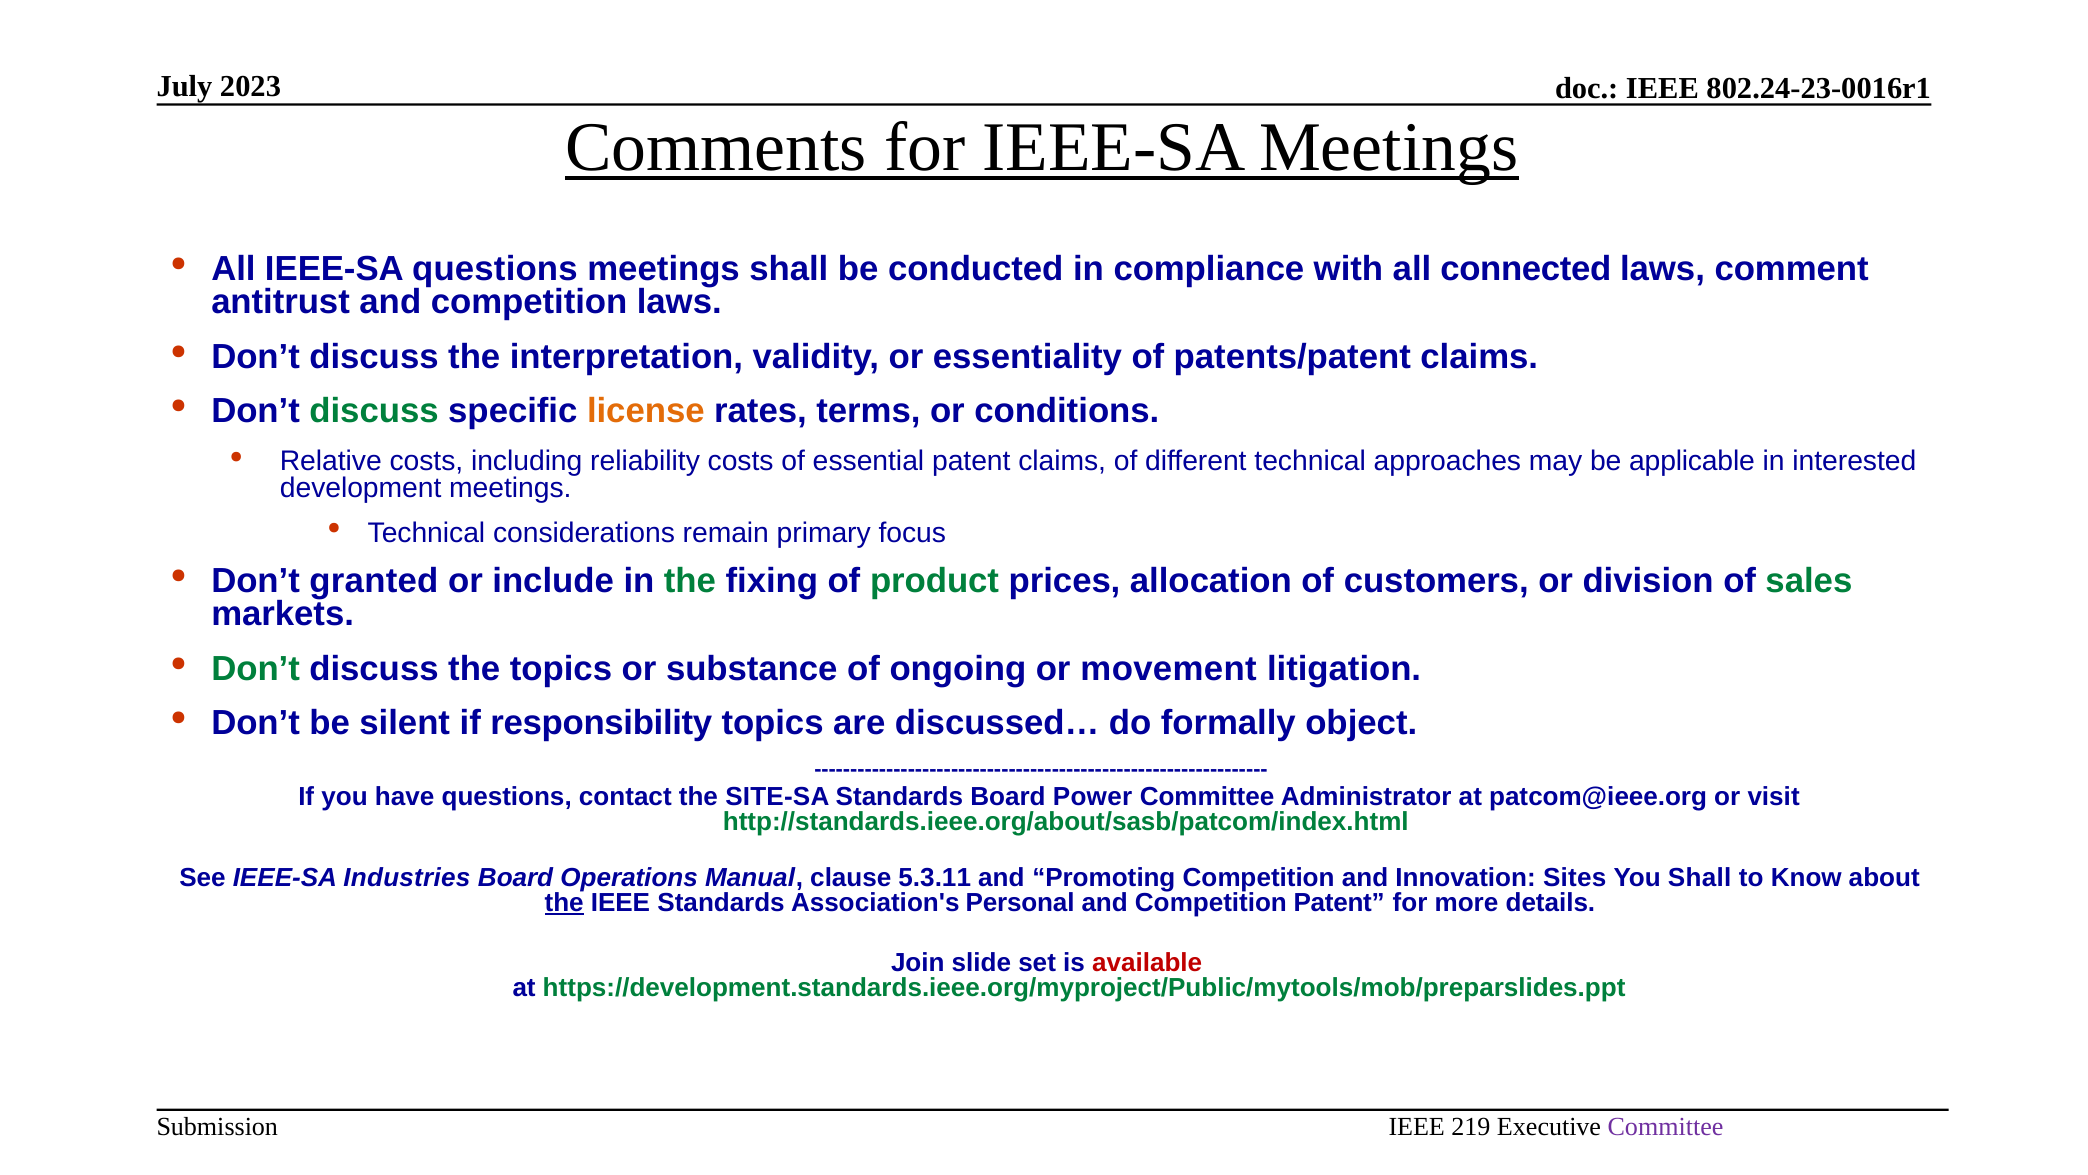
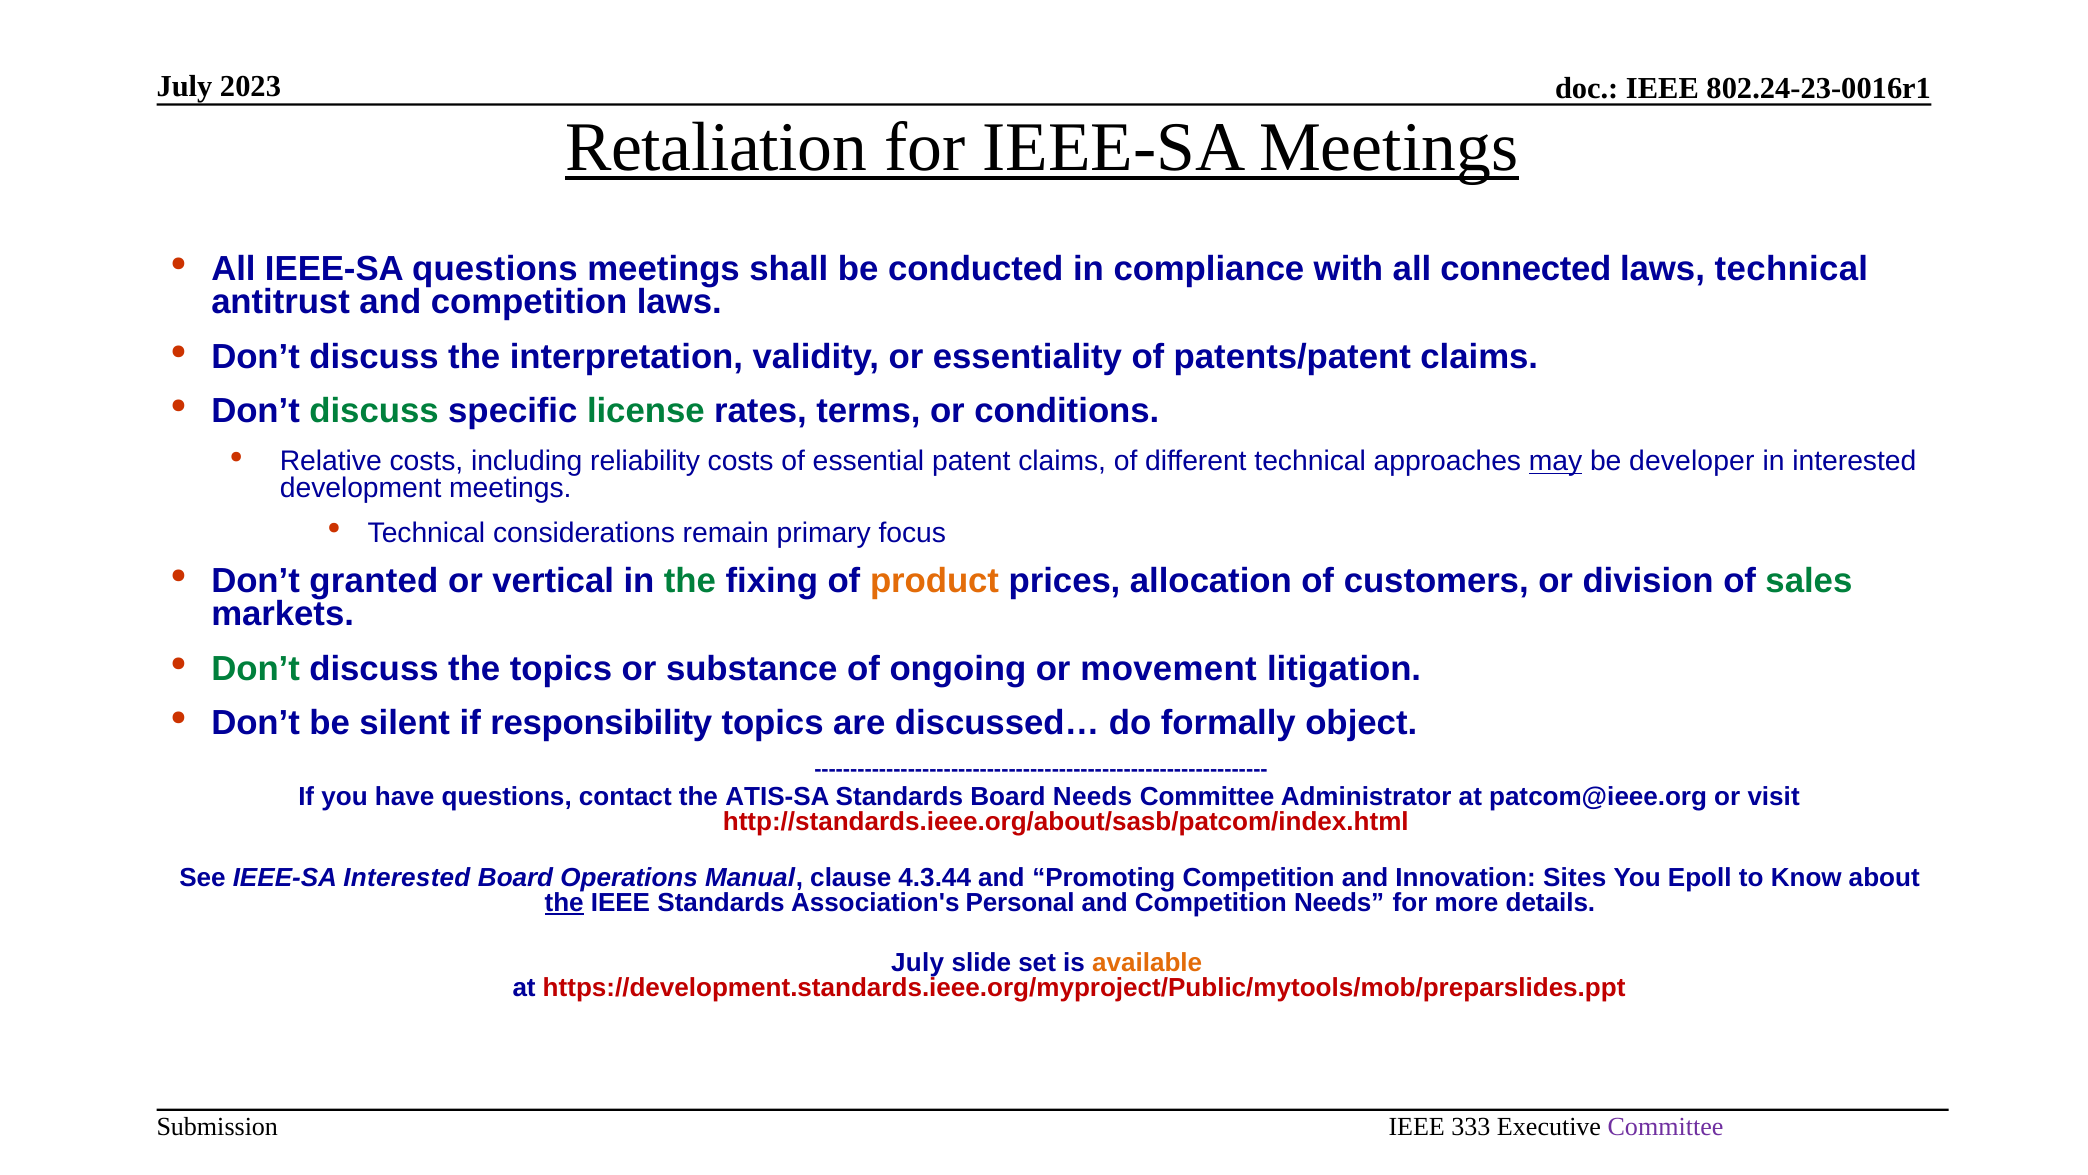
Comments: Comments -> Retaliation
laws comment: comment -> technical
license colour: orange -> green
may underline: none -> present
applicable: applicable -> developer
include: include -> vertical
product colour: green -> orange
SITE-SA: SITE-SA -> ATIS-SA
Board Power: Power -> Needs
http://standards.ieee.org/about/sasb/patcom/index.html colour: green -> red
IEEE-SA Industries: Industries -> Interested
5.3.11: 5.3.11 -> 4.3.44
You Shall: Shall -> Epoll
Competition Patent: Patent -> Needs
Join at (918, 963): Join -> July
available colour: red -> orange
https://development.standards.ieee.org/myproject/Public/mytools/mob/preparslides.ppt colour: green -> red
219: 219 -> 333
